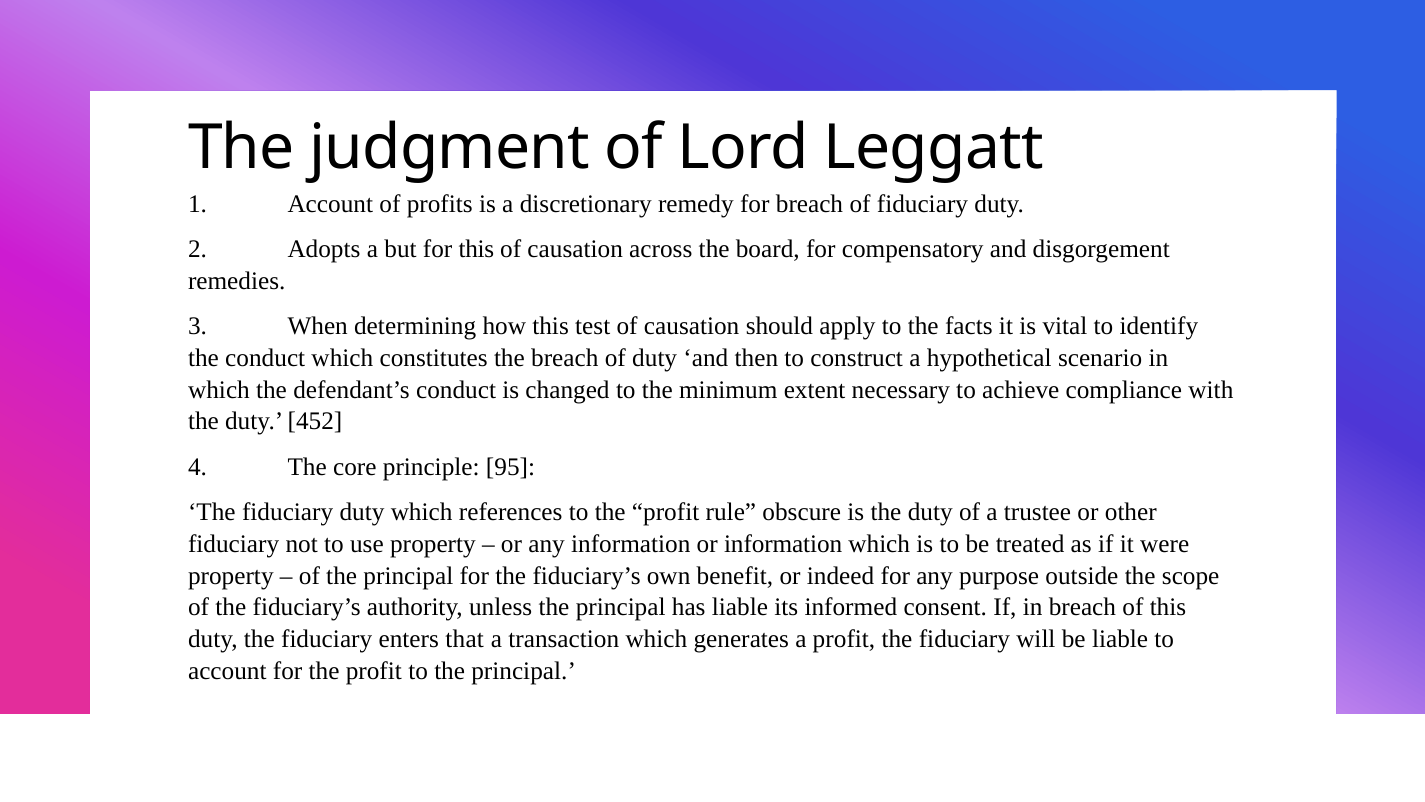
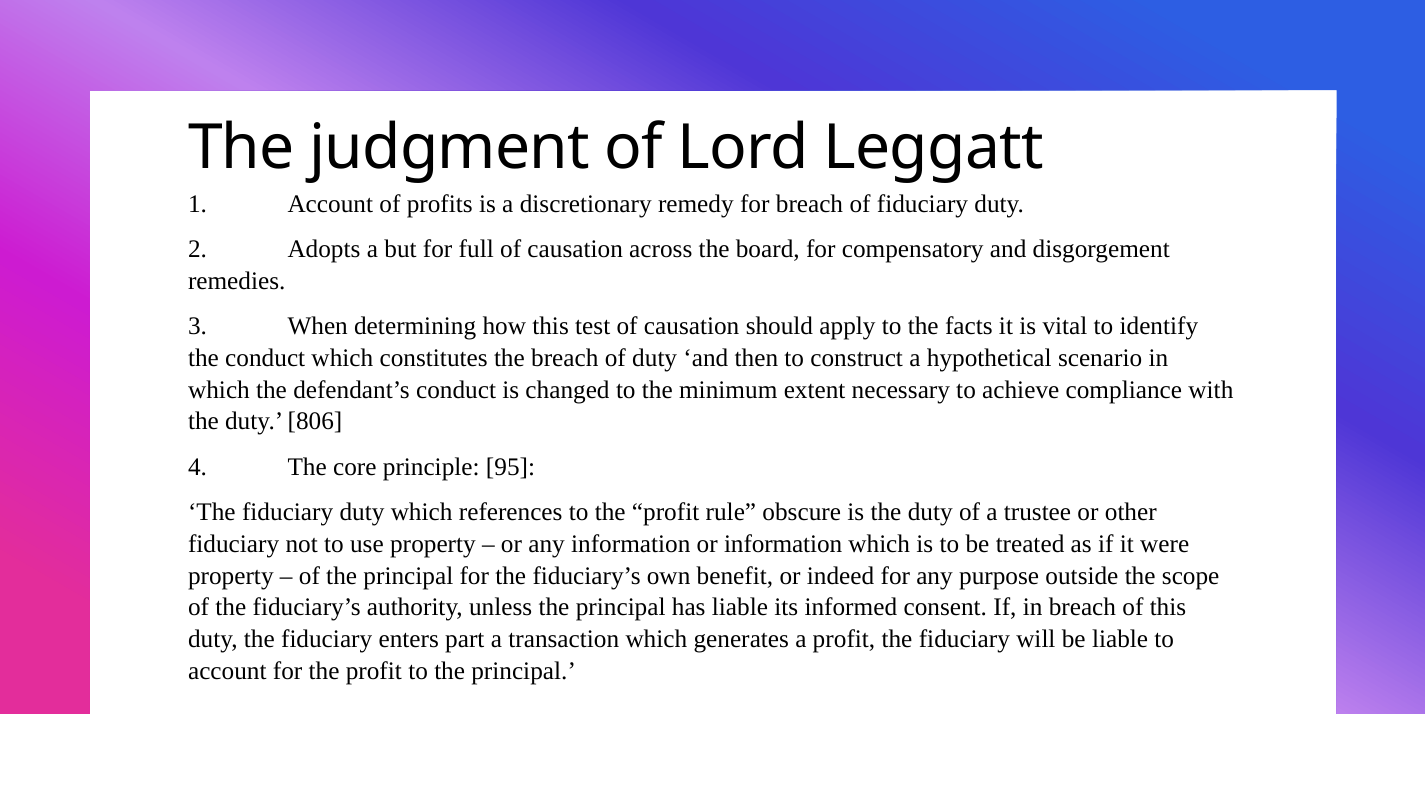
for this: this -> full
452: 452 -> 806
that: that -> part
